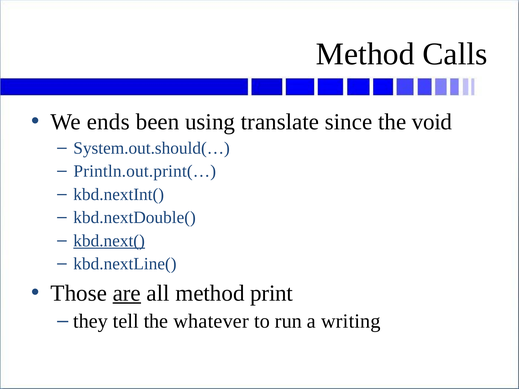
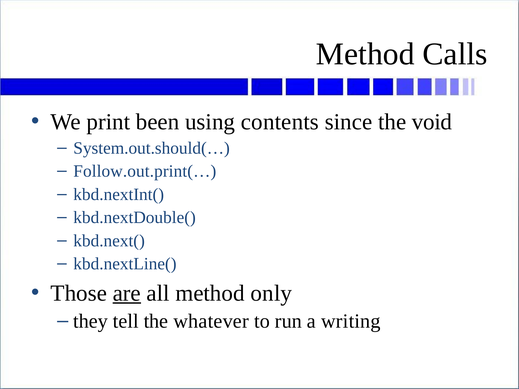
ends: ends -> print
translate: translate -> contents
Println.out.print(…: Println.out.print(… -> Follow.out.print(…
kbd.next( underline: present -> none
print: print -> only
